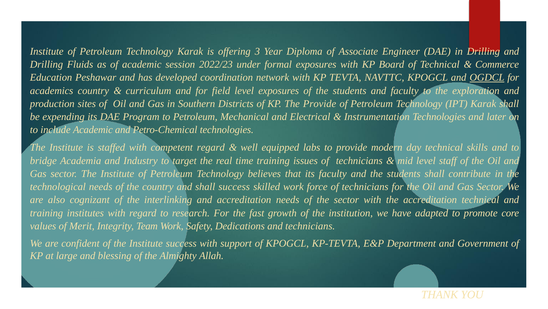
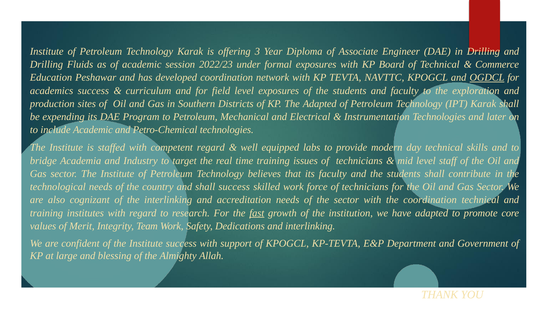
academics country: country -> success
The Provide: Provide -> Adapted
the accreditation: accreditation -> coordination
fast underline: none -> present
and technicians: technicians -> interlinking
